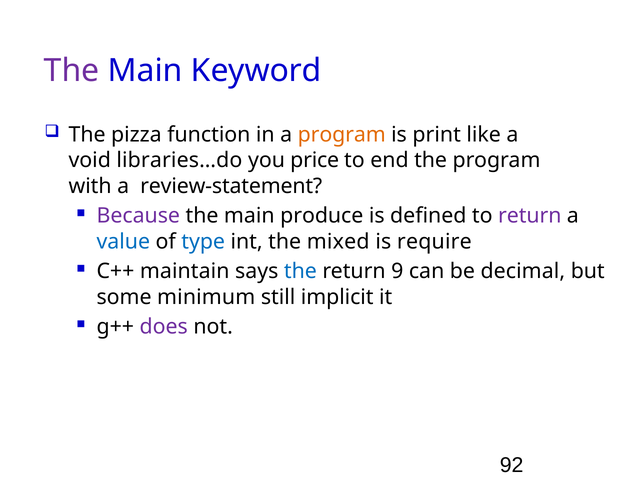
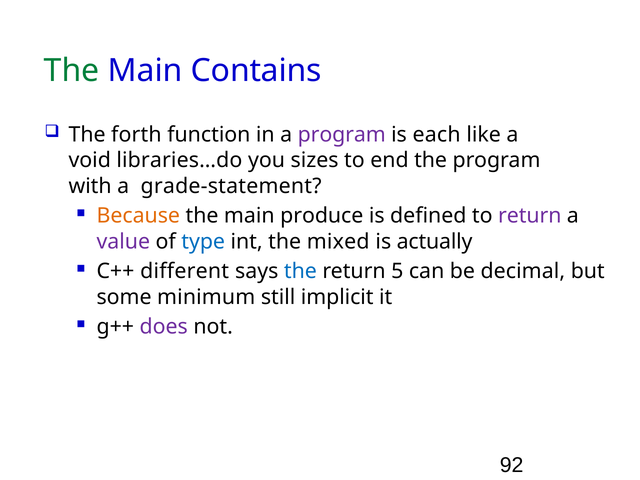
The at (72, 70) colour: purple -> green
Keyword: Keyword -> Contains
pizza: pizza -> forth
program at (342, 135) colour: orange -> purple
print: print -> each
price: price -> sizes
review-statement: review-statement -> grade-statement
Because colour: purple -> orange
value colour: blue -> purple
require: require -> actually
maintain: maintain -> different
9: 9 -> 5
